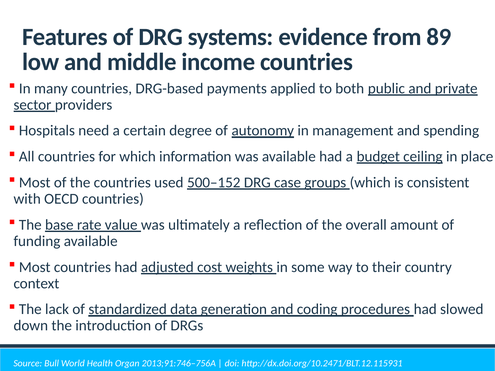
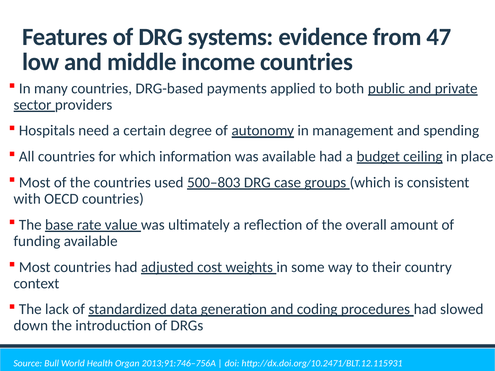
89: 89 -> 47
500–152: 500–152 -> 500–803
